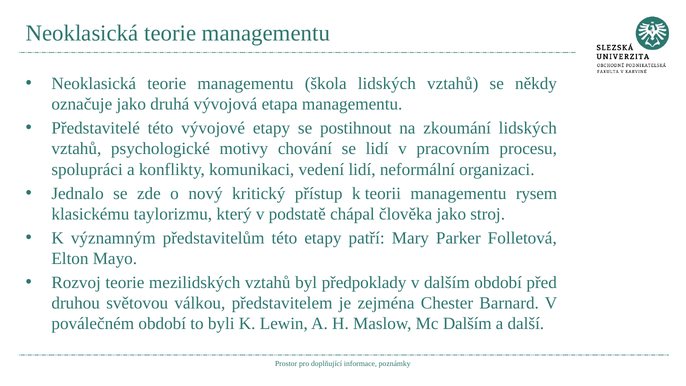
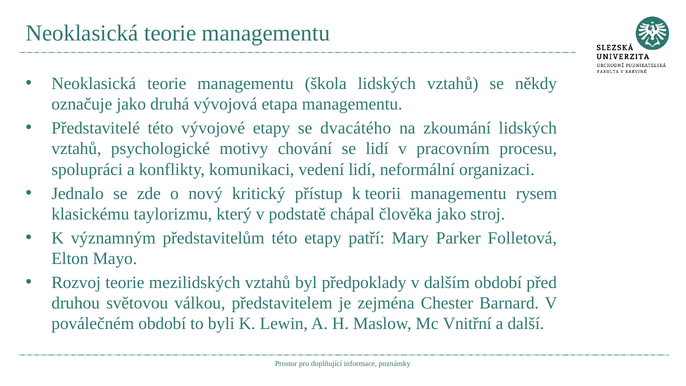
postihnout: postihnout -> dvacátého
Mc Dalším: Dalším -> Vnitřní
